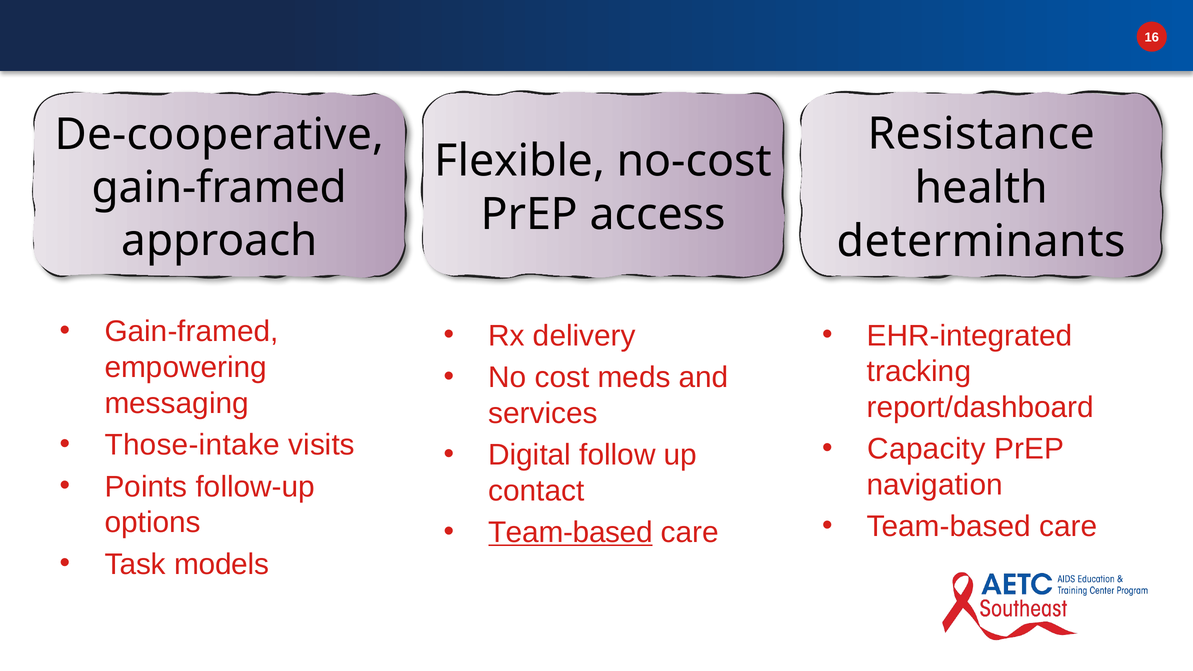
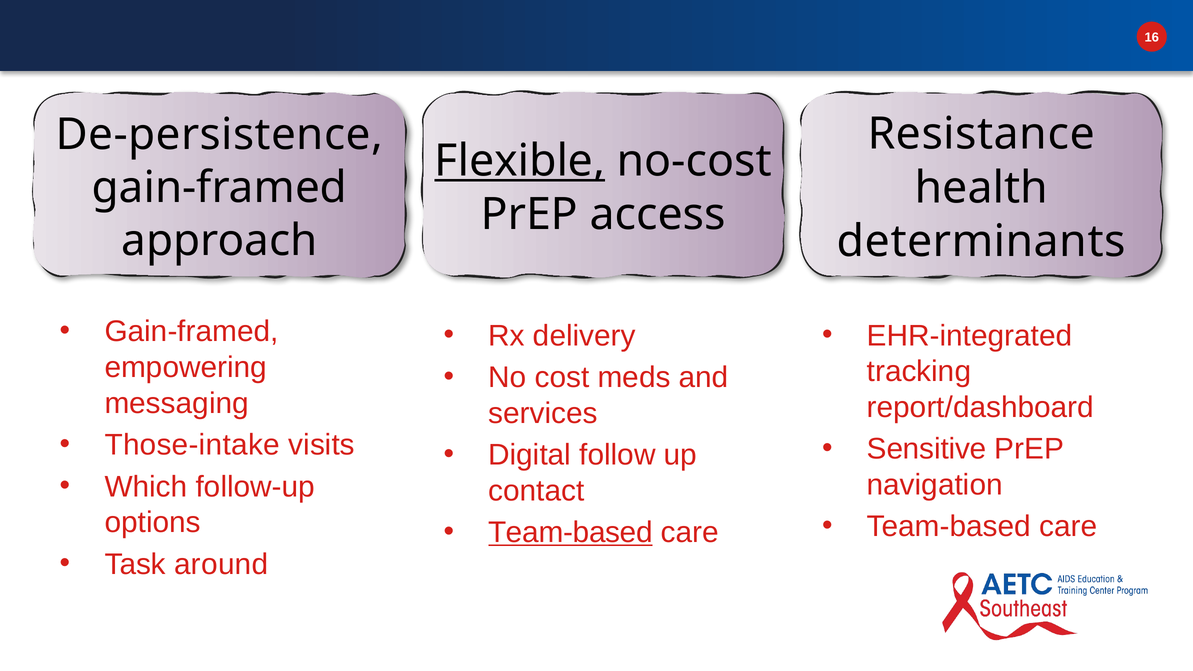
De-cooperative: De-cooperative -> De-persistence
Flexible underline: none -> present
Capacity: Capacity -> Sensitive
Points: Points -> Which
models: models -> around
